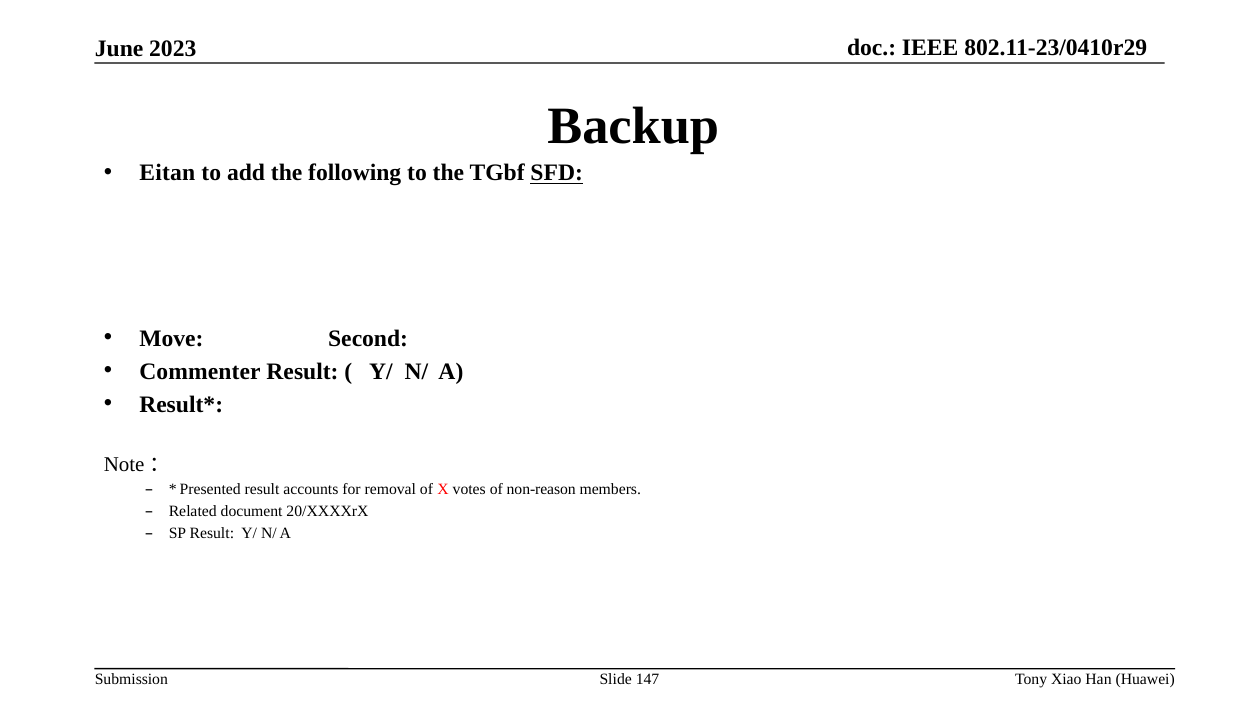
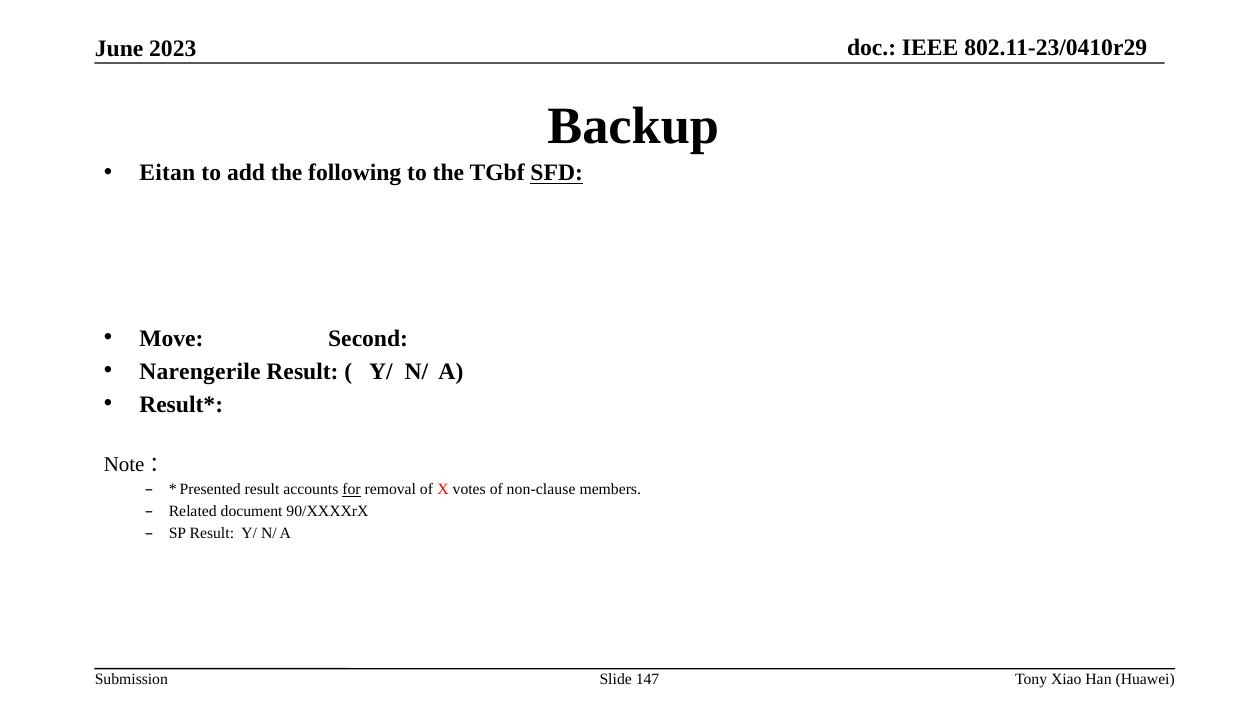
Commenter: Commenter -> Narengerile
for underline: none -> present
non-reason: non-reason -> non-clause
20/XXXXrX: 20/XXXXrX -> 90/XXXXrX
